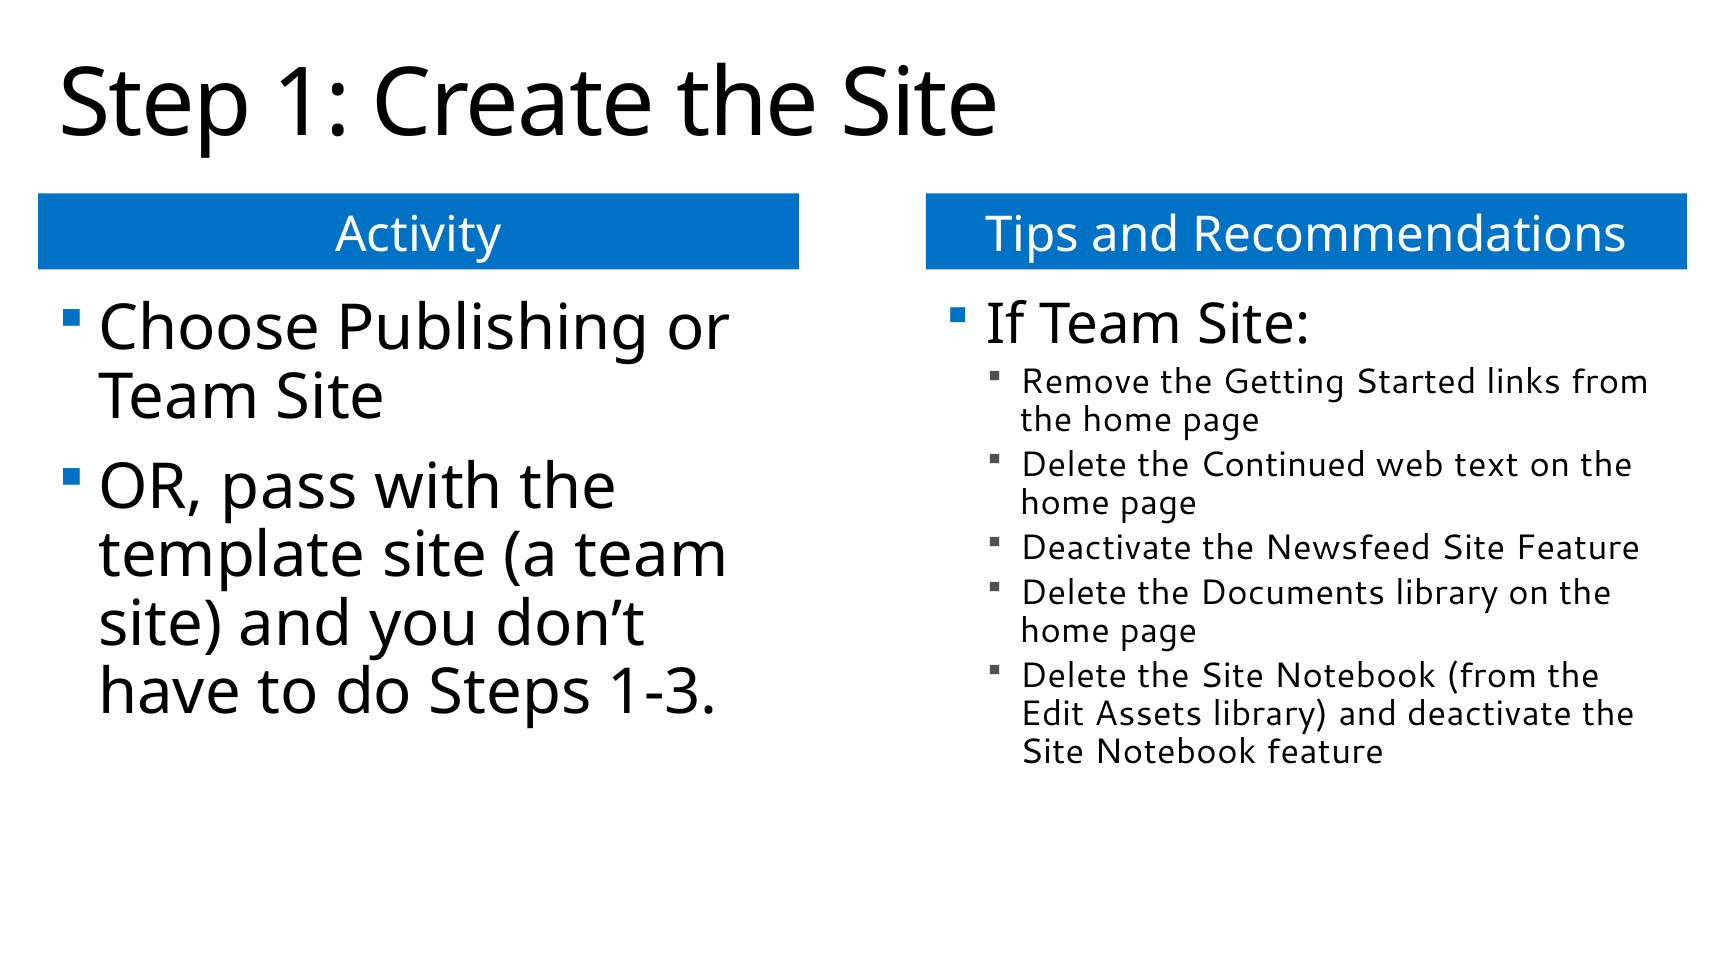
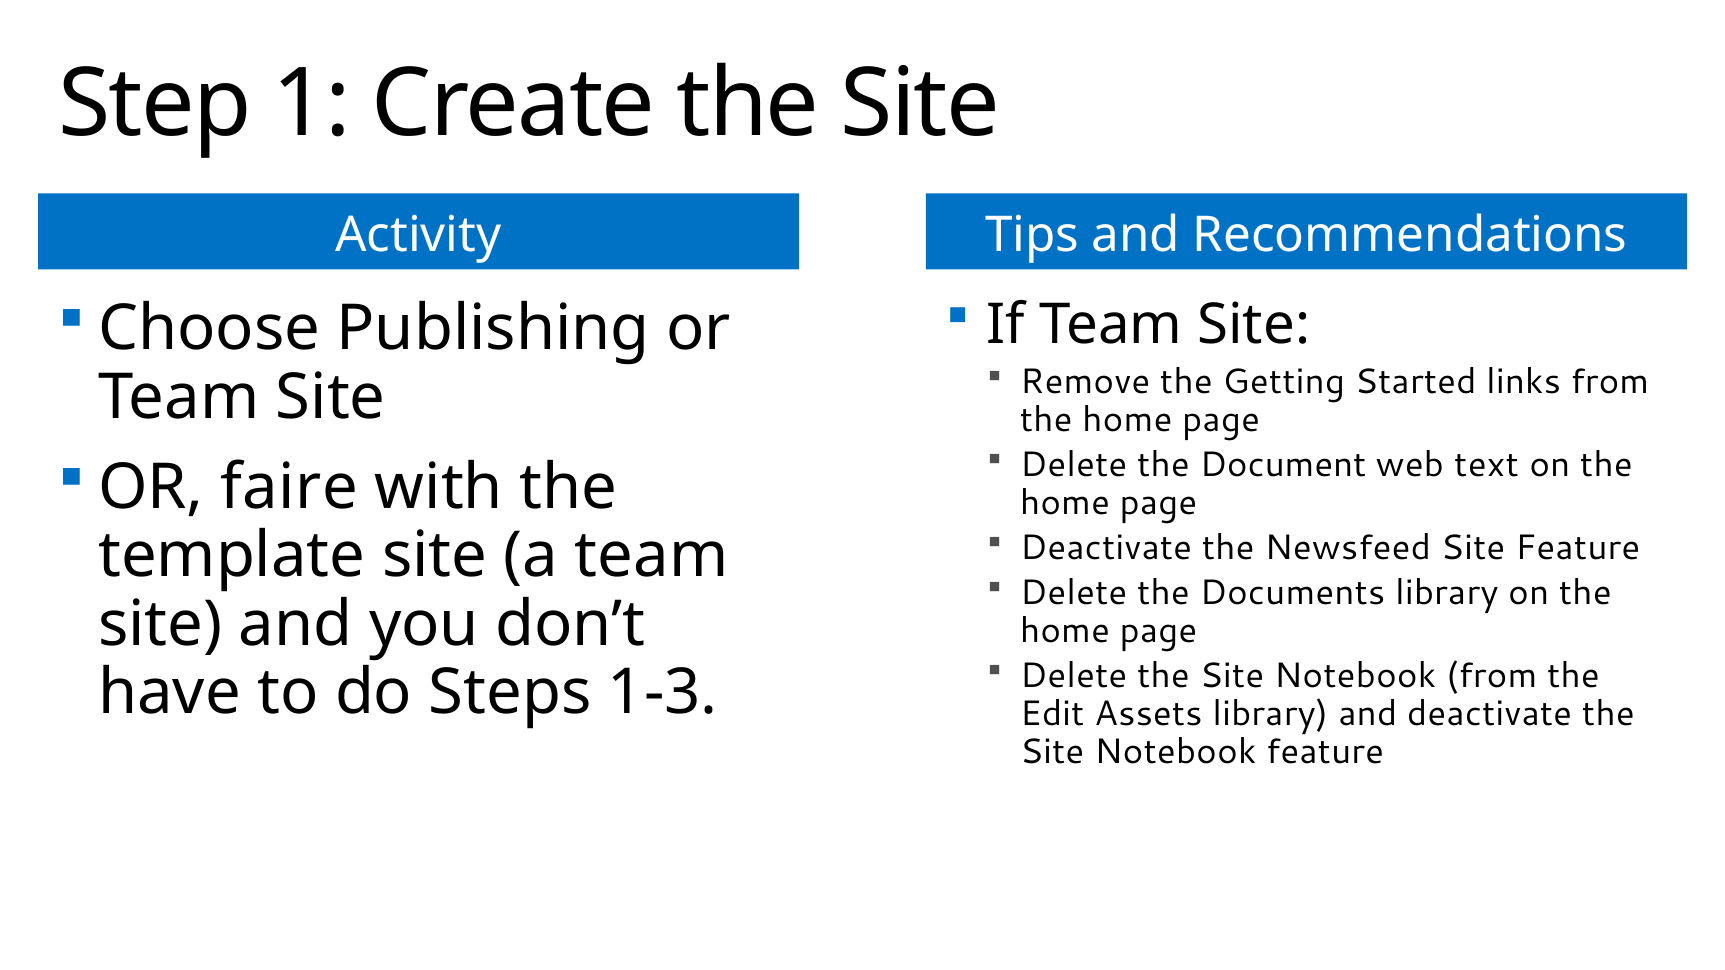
Continued: Continued -> Document
pass: pass -> faire
